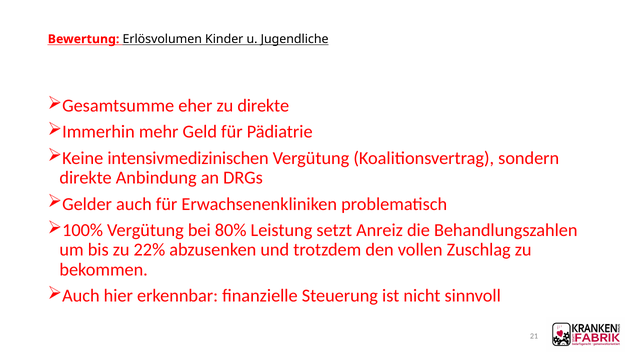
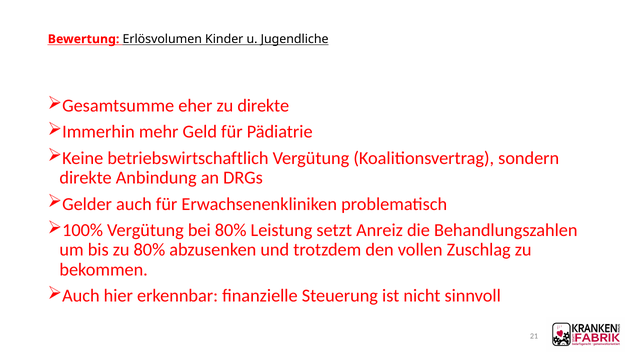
intensivmedizinischen: intensivmedizinischen -> betriebswirtschaftlich
zu 22%: 22% -> 80%
